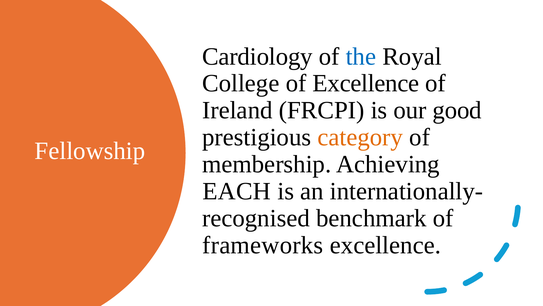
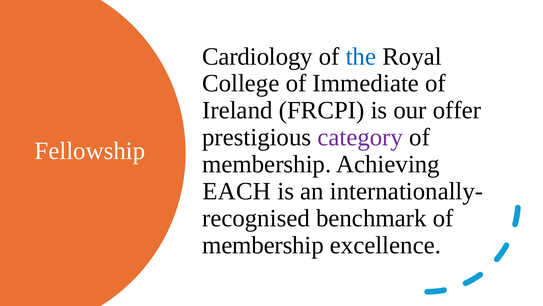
of Excellence: Excellence -> Immediate
good: good -> offer
category colour: orange -> purple
frameworks at (263, 245): frameworks -> membership
